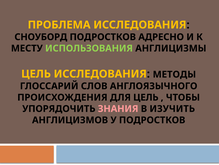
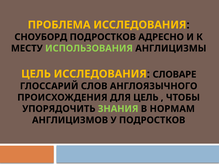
МЕТОДЫ: МЕТОДЫ -> СЛОВАРЕ
ЗНАНИЯ colour: pink -> light green
ИЗУЧИТЬ: ИЗУЧИТЬ -> НОРМАМ
